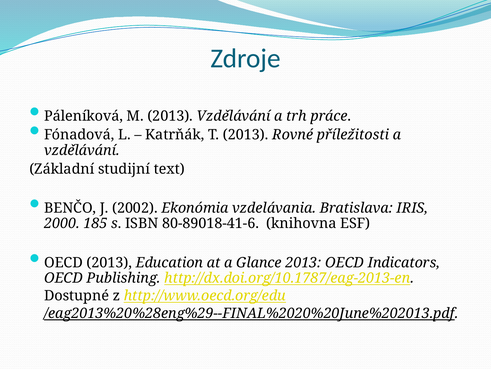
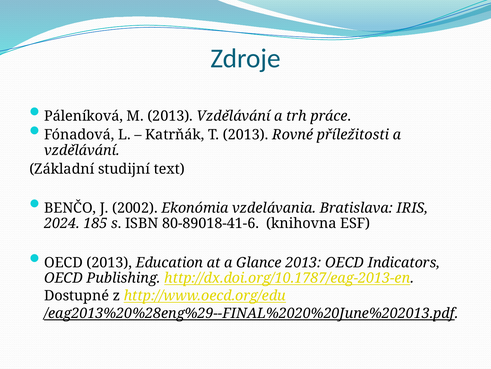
2000: 2000 -> 2024
